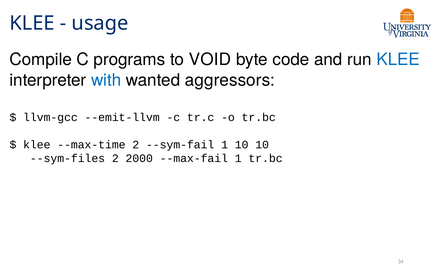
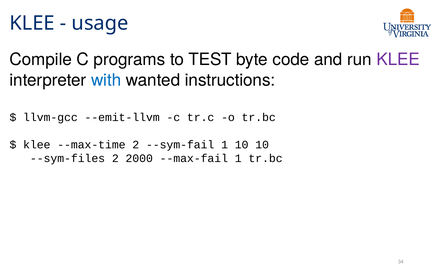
VOID: VOID -> TEST
KLEE at (398, 60) colour: blue -> purple
aggressors: aggressors -> instructions
